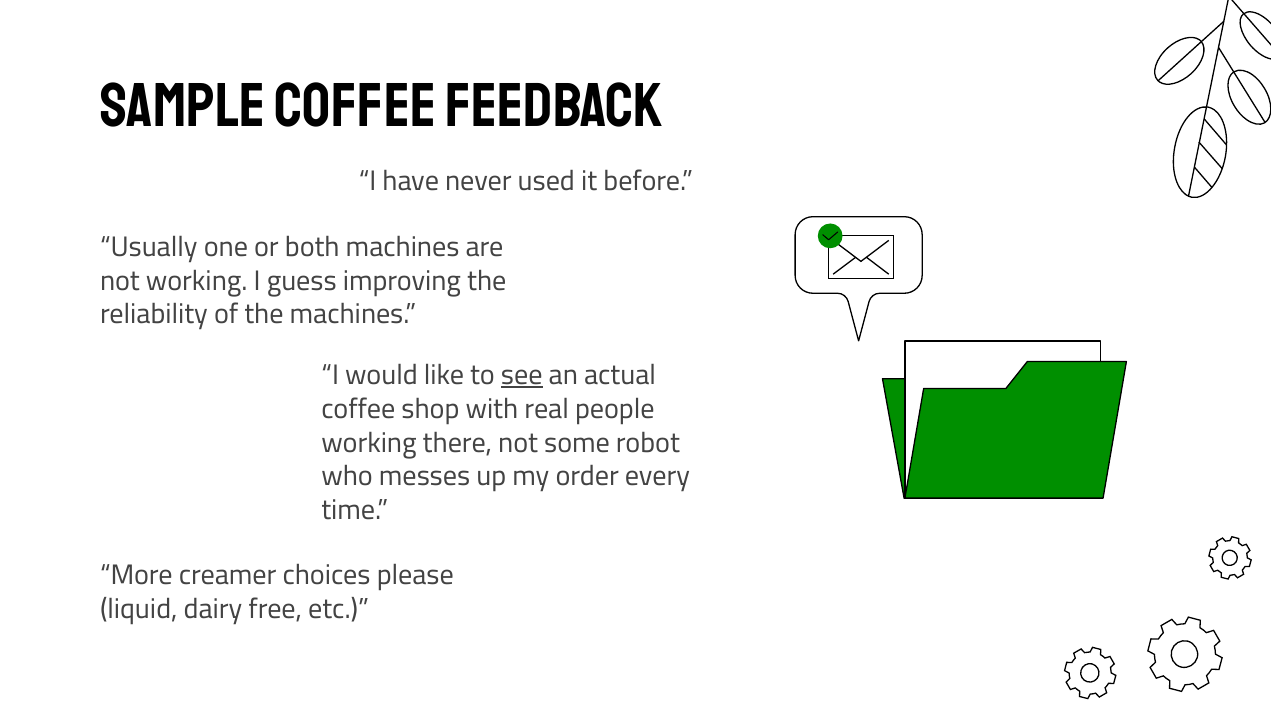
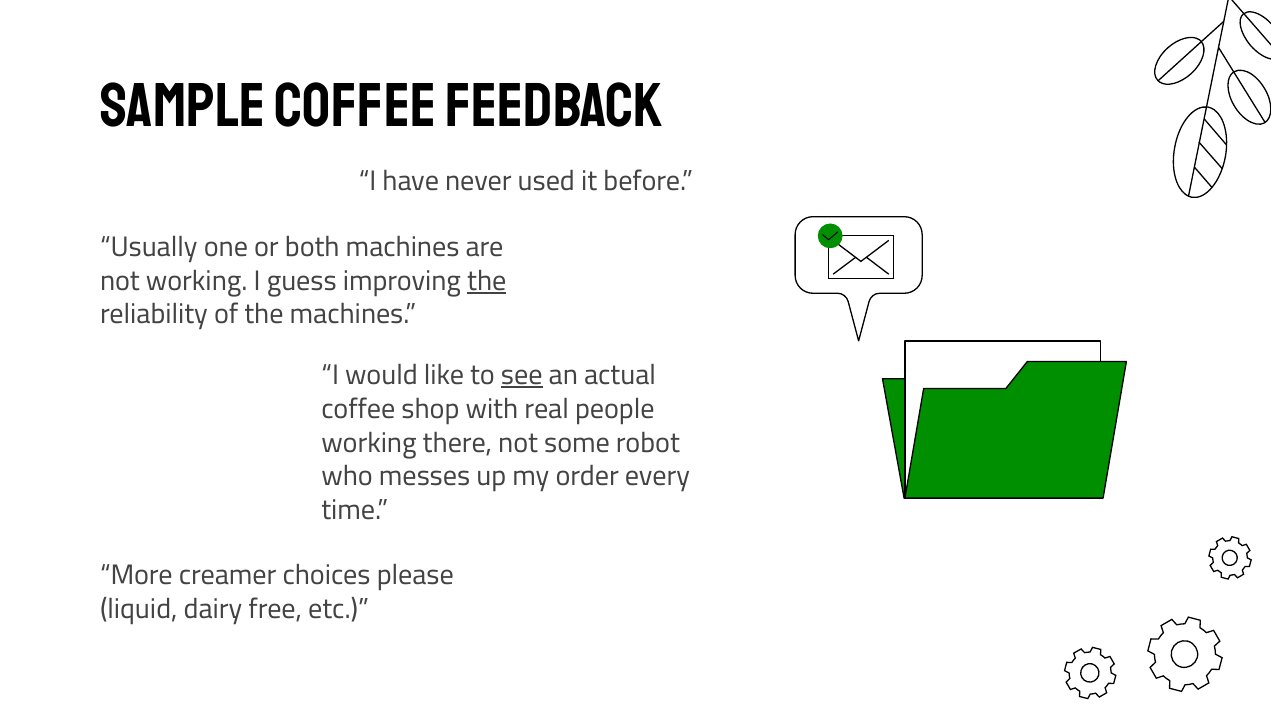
the at (487, 281) underline: none -> present
